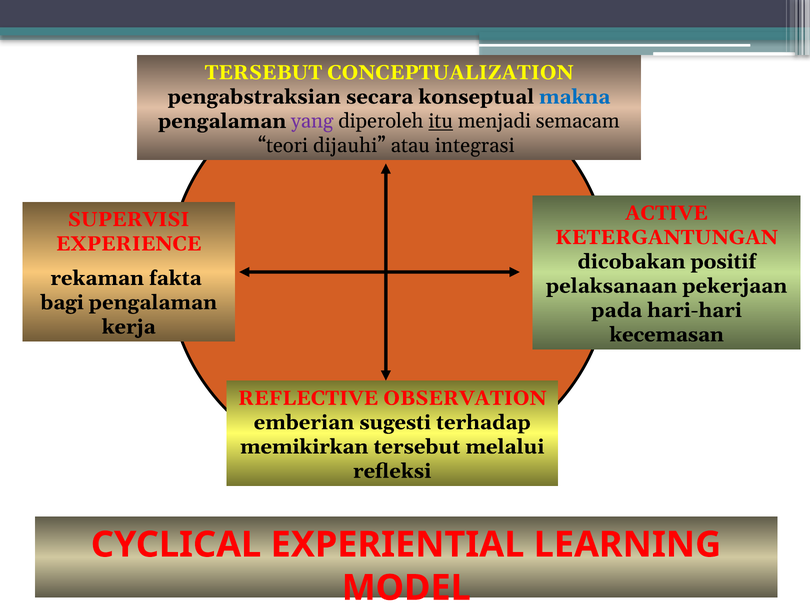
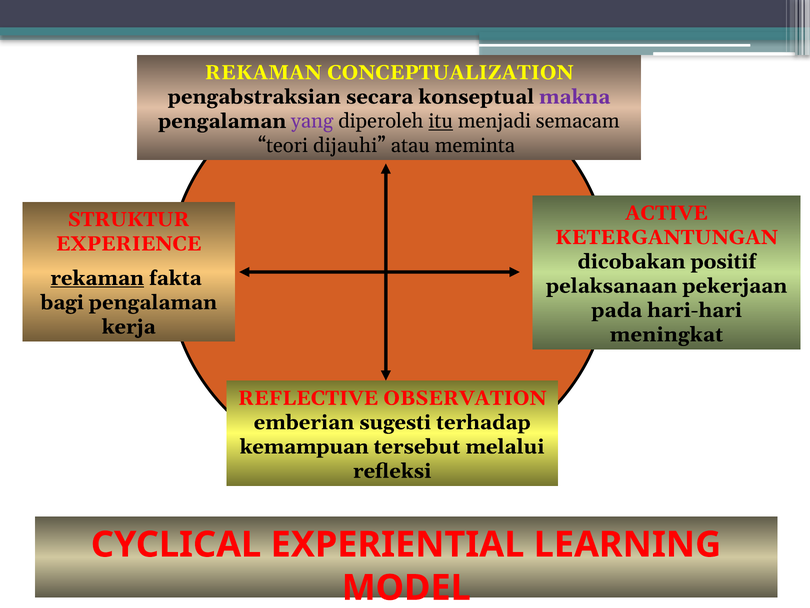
TERSEBUT at (263, 72): TERSEBUT -> REKAMAN
makna colour: blue -> purple
integrasi: integrasi -> meminta
SUPERVISI: SUPERVISI -> STRUKTUR
rekaman at (97, 278) underline: none -> present
kecemasan: kecemasan -> meningkat
memikirkan: memikirkan -> kemampuan
